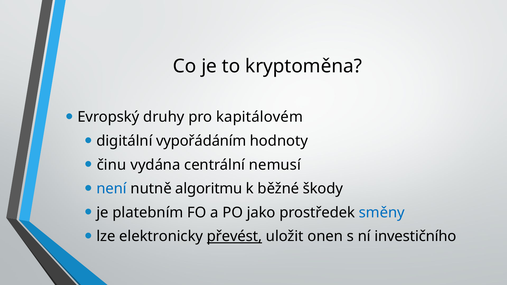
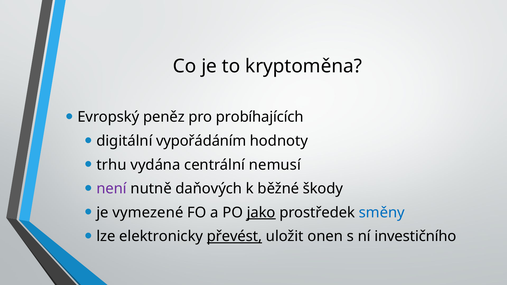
druhy: druhy -> peněz
kapitálovém: kapitálovém -> probíhajících
činu: činu -> trhu
není colour: blue -> purple
algoritmu: algoritmu -> daňových
platebním: platebním -> vymezené
jako underline: none -> present
